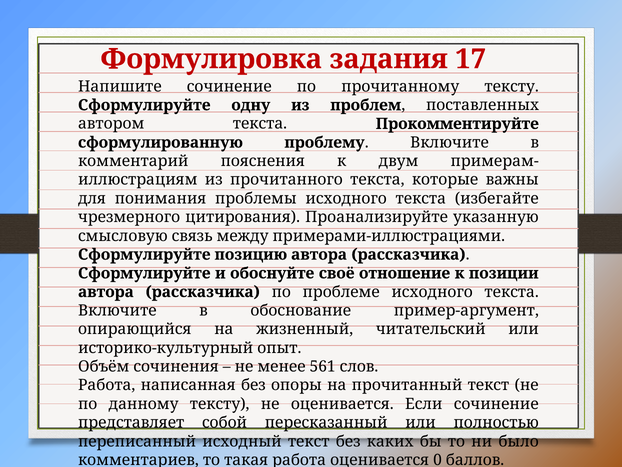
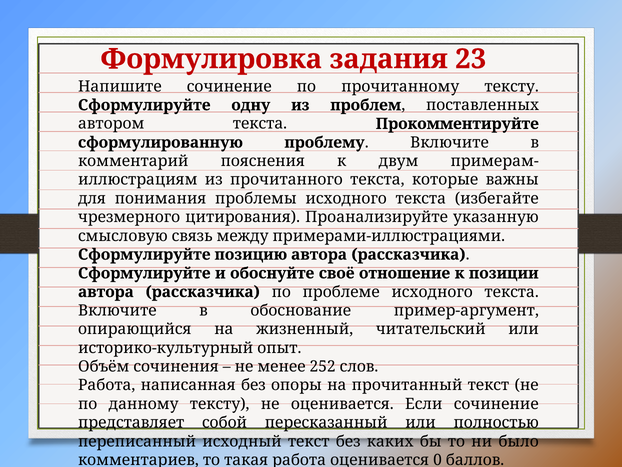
17: 17 -> 23
561: 561 -> 252
